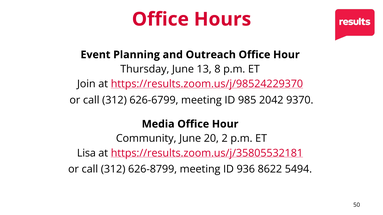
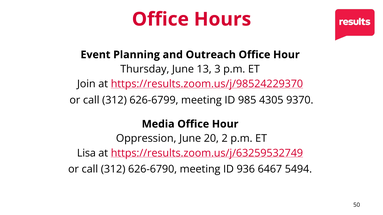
8: 8 -> 3
2042: 2042 -> 4305
Community: Community -> Oppression
https://results.zoom.us/j/35805532181: https://results.zoom.us/j/35805532181 -> https://results.zoom.us/j/63259532749
626-8799: 626-8799 -> 626-6790
8622: 8622 -> 6467
